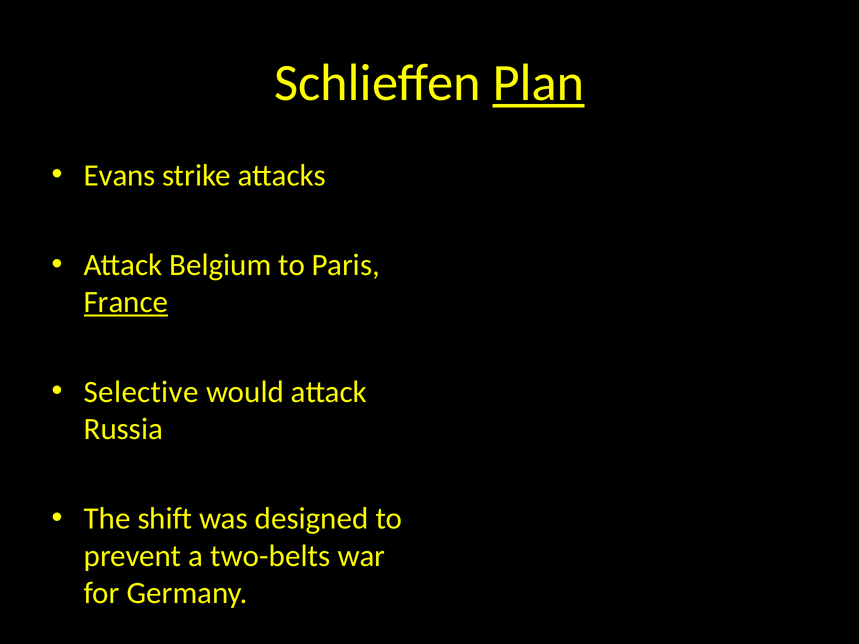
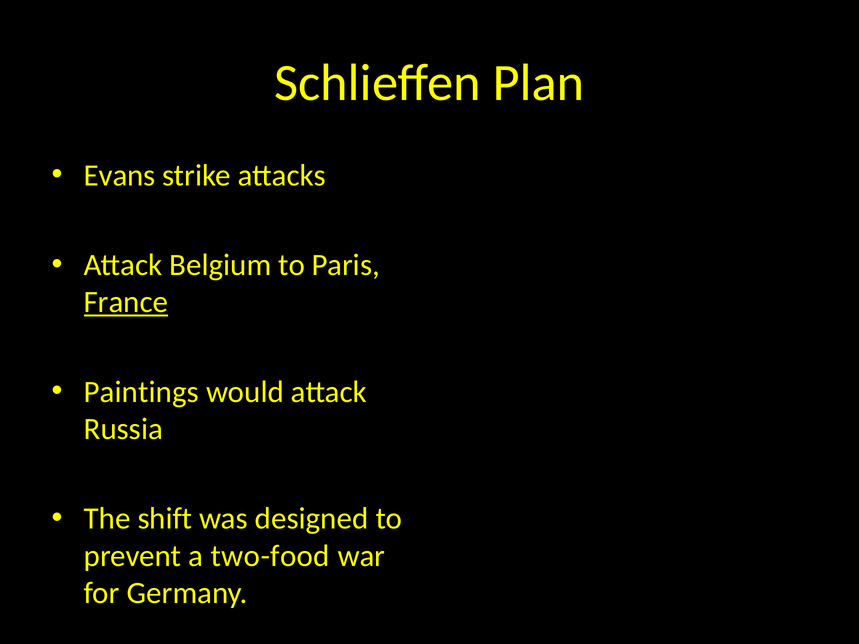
Plan underline: present -> none
Selective: Selective -> Paintings
two-belts: two-belts -> two-food
